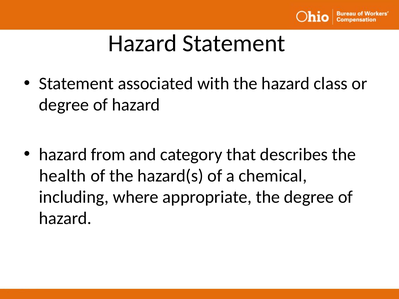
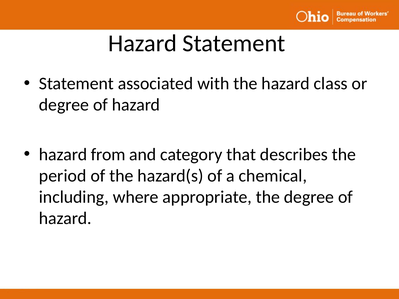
health: health -> period
